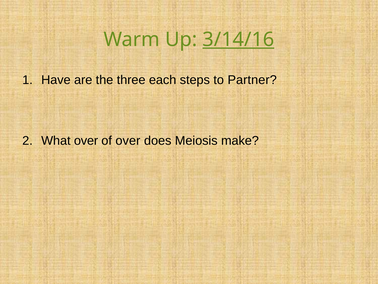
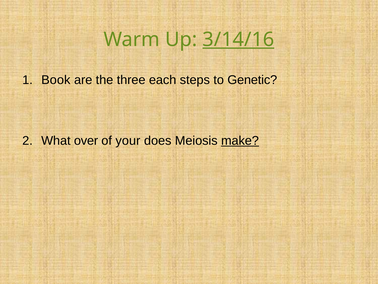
Have: Have -> Book
Partner: Partner -> Genetic
of over: over -> your
make underline: none -> present
